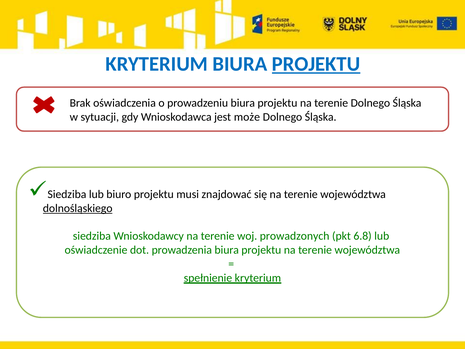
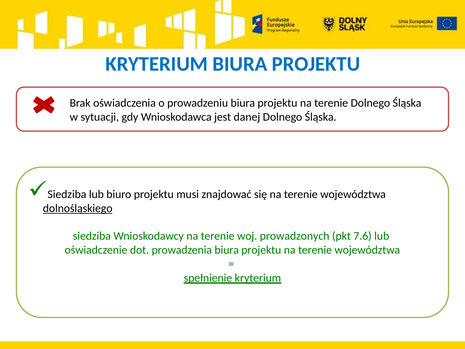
PROJEKTU at (316, 64) underline: present -> none
może: może -> danej
6.8: 6.8 -> 7.6
